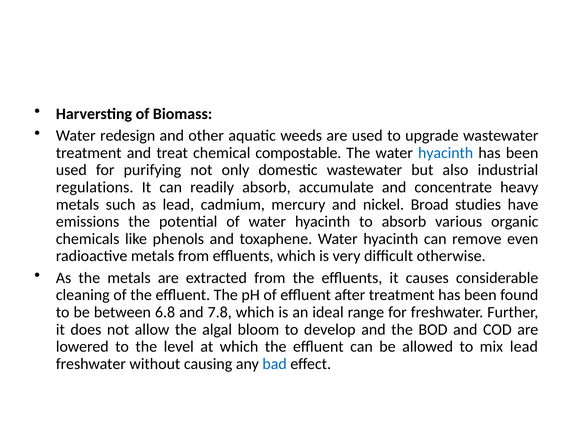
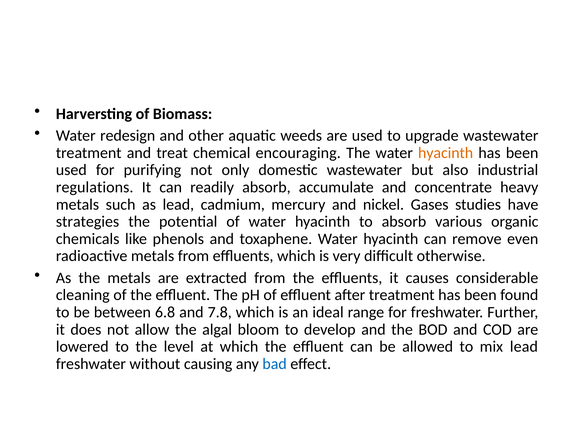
compostable: compostable -> encouraging
hyacinth at (446, 153) colour: blue -> orange
Broad: Broad -> Gases
emissions: emissions -> strategies
